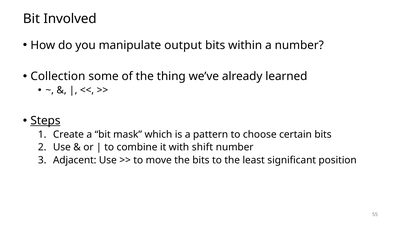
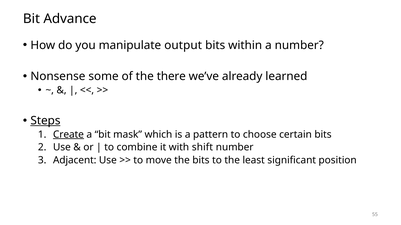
Involved: Involved -> Advance
Collection: Collection -> Nonsense
thing: thing -> there
Create underline: none -> present
